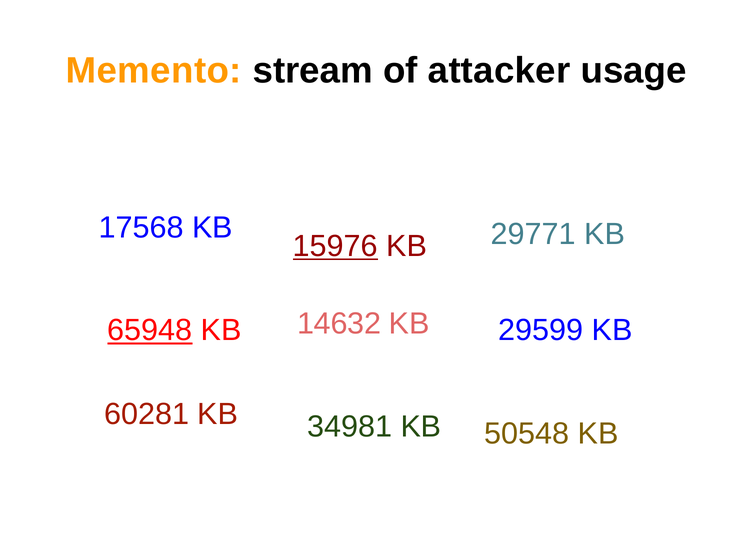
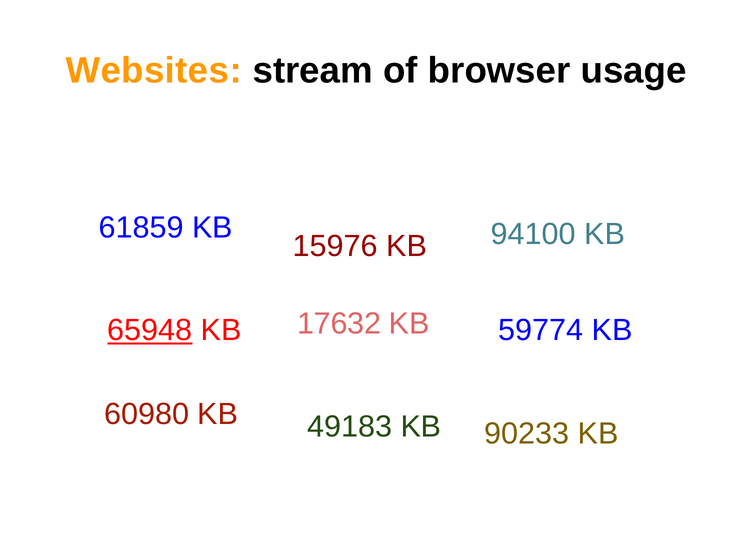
Memento: Memento -> Websites
attacker: attacker -> browser
17568: 17568 -> 61859
29771: 29771 -> 94100
15976 underline: present -> none
14632: 14632 -> 17632
29599: 29599 -> 59774
60281: 60281 -> 60980
34981: 34981 -> 49183
50548: 50548 -> 90233
